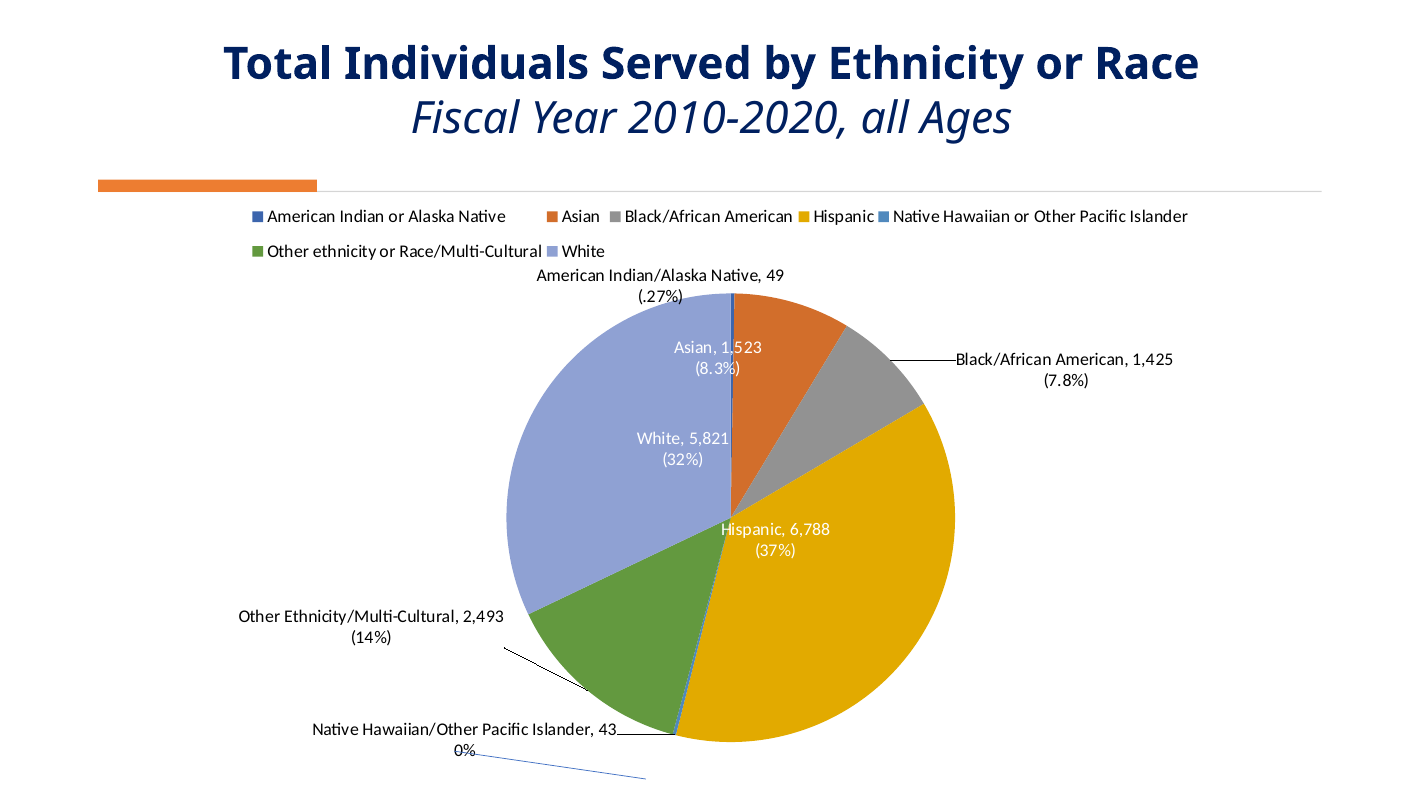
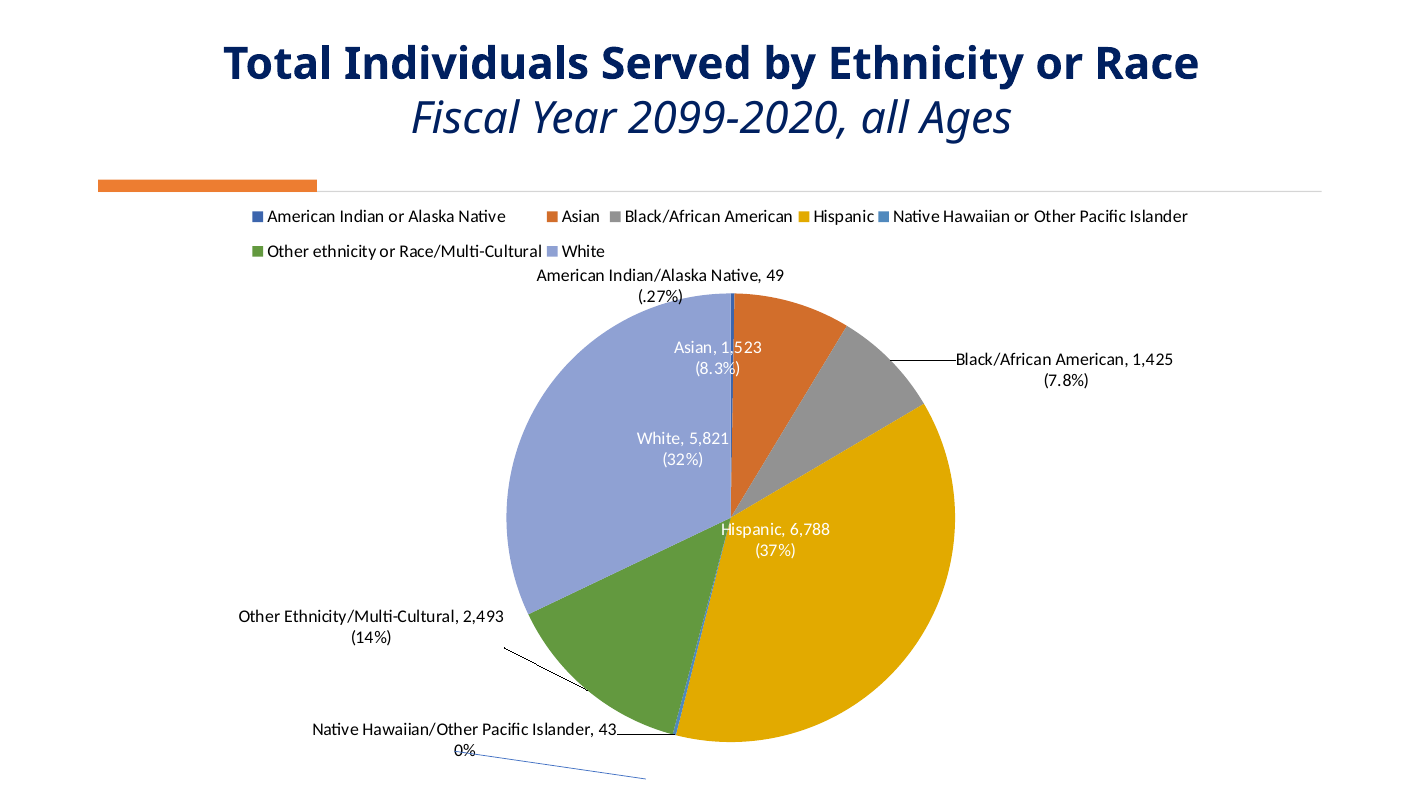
2010-2020: 2010-2020 -> 2099-2020
